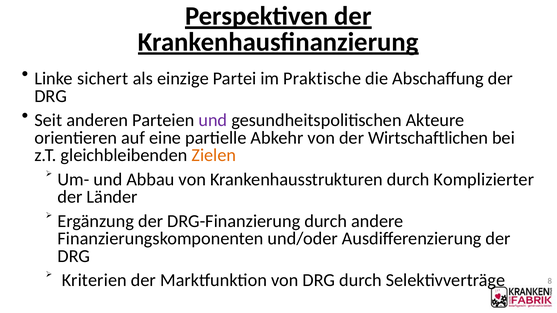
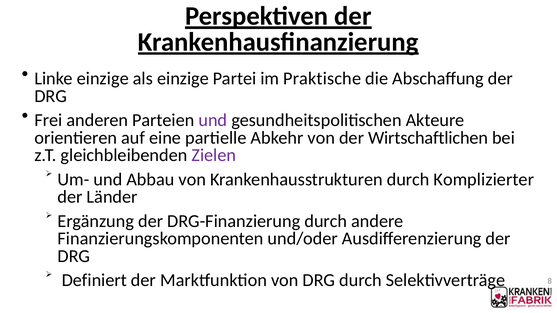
Linke sichert: sichert -> einzige
Seit: Seit -> Frei
Zielen colour: orange -> purple
Kriterien: Kriterien -> Definiert
